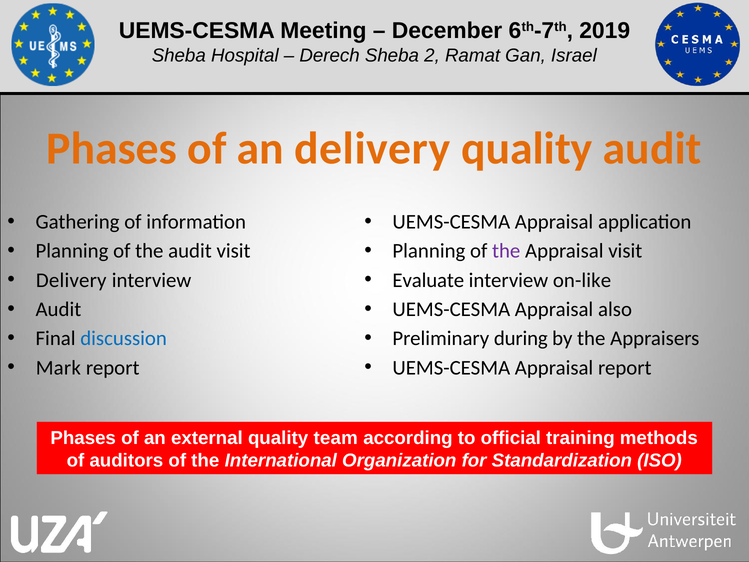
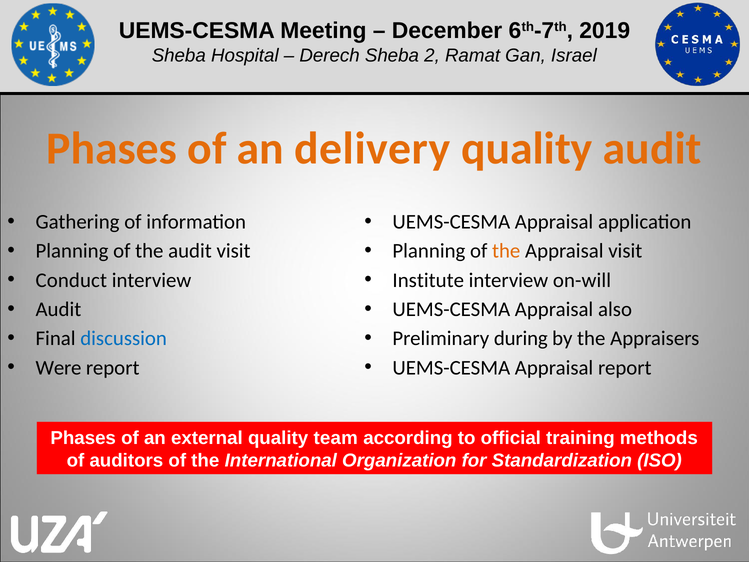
the at (506, 251) colour: purple -> orange
Delivery at (71, 280): Delivery -> Conduct
Evaluate: Evaluate -> Institute
on-like: on-like -> on-will
Mark: Mark -> Were
